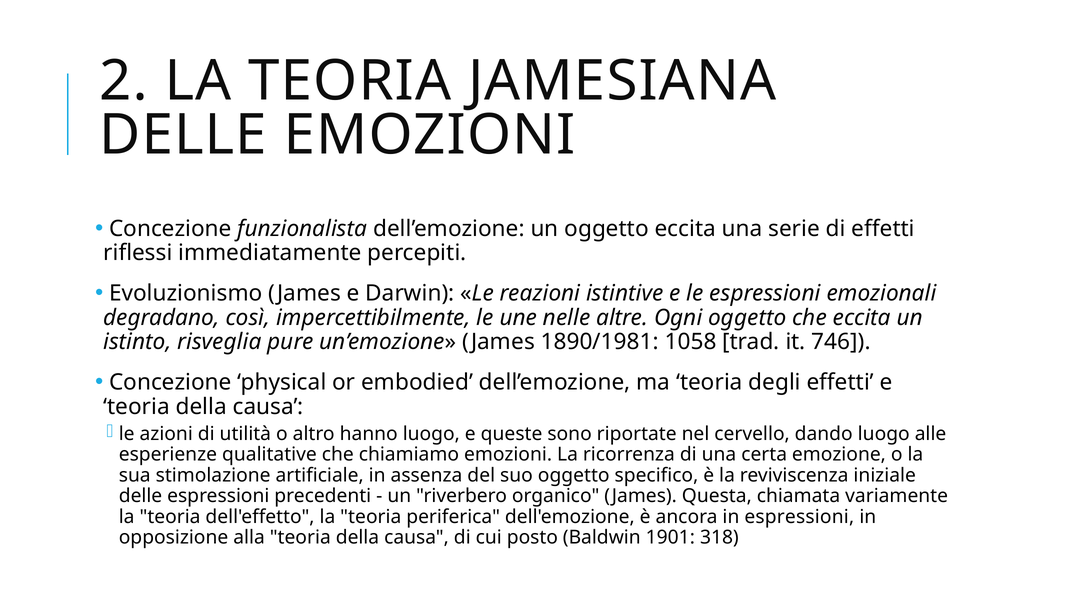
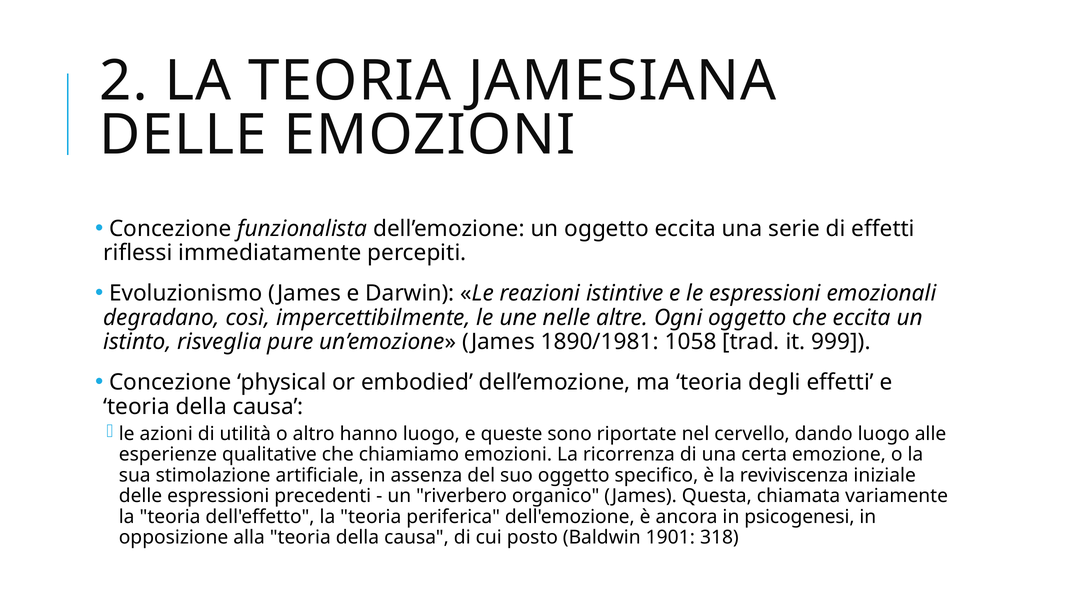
746: 746 -> 999
in espressioni: espressioni -> psicogenesi
